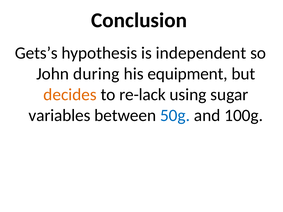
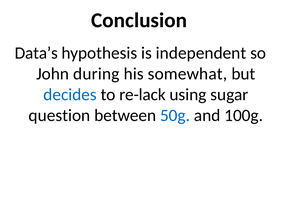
Gets’s: Gets’s -> Data’s
equipment: equipment -> somewhat
decides colour: orange -> blue
variables: variables -> question
